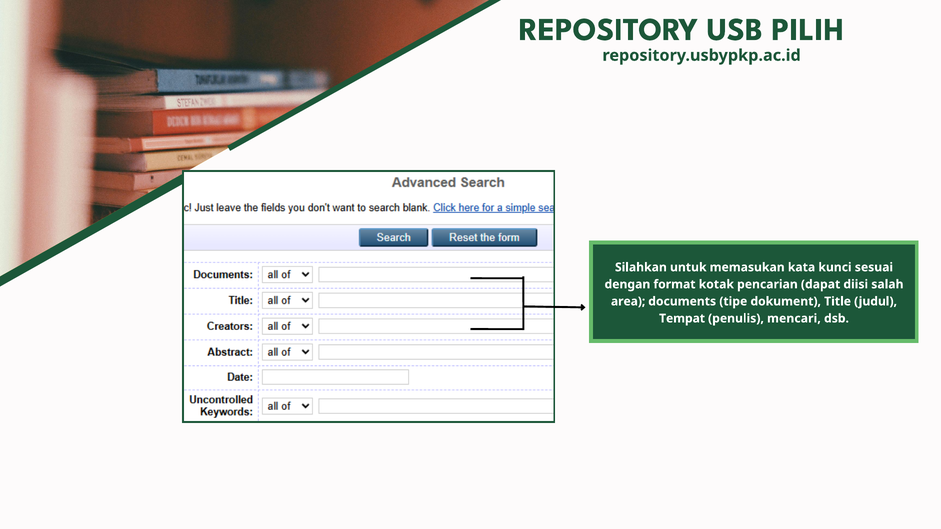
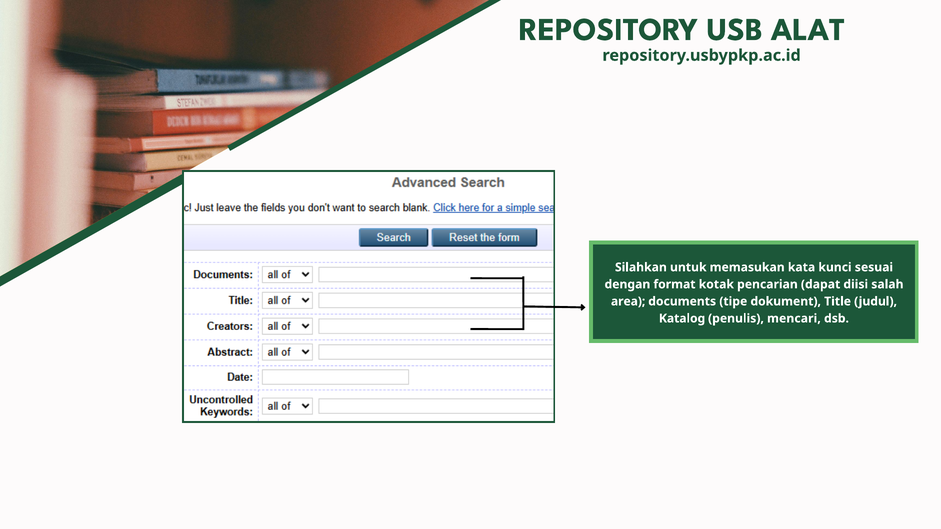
PILIH: PILIH -> ALAT
Tempat: Tempat -> Katalog
